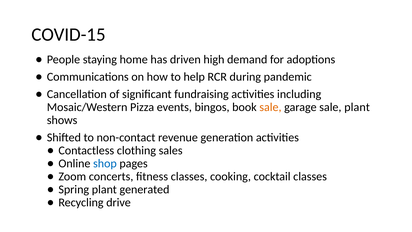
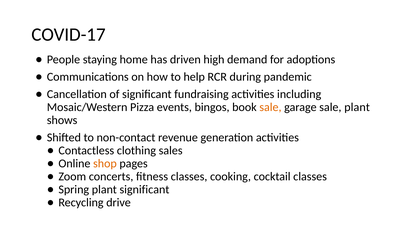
COVID-15: COVID-15 -> COVID-17
shop colour: blue -> orange
plant generated: generated -> significant
